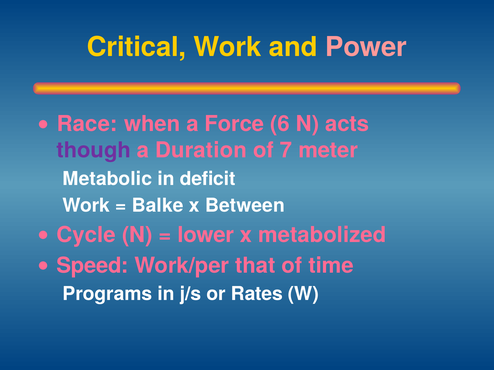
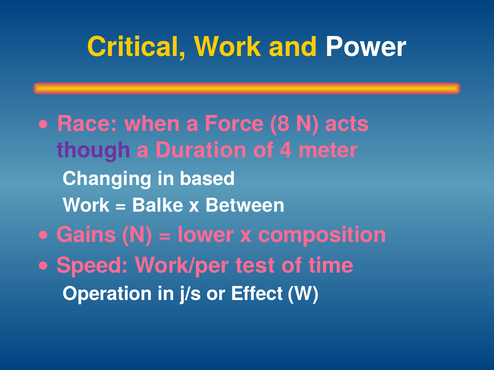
Power colour: pink -> white
6: 6 -> 8
7: 7 -> 4
Metabolic: Metabolic -> Changing
deficit: deficit -> based
Cycle: Cycle -> Gains
metabolized: metabolized -> composition
that: that -> test
Programs: Programs -> Operation
Rates: Rates -> Effect
